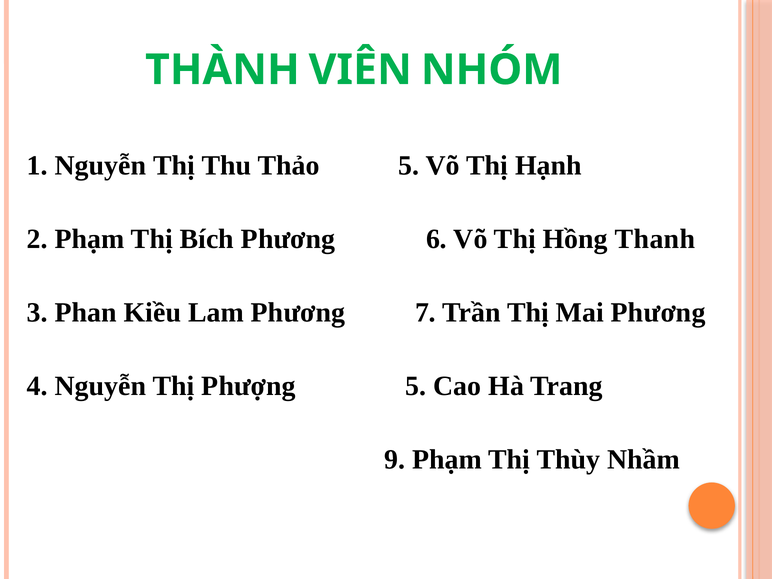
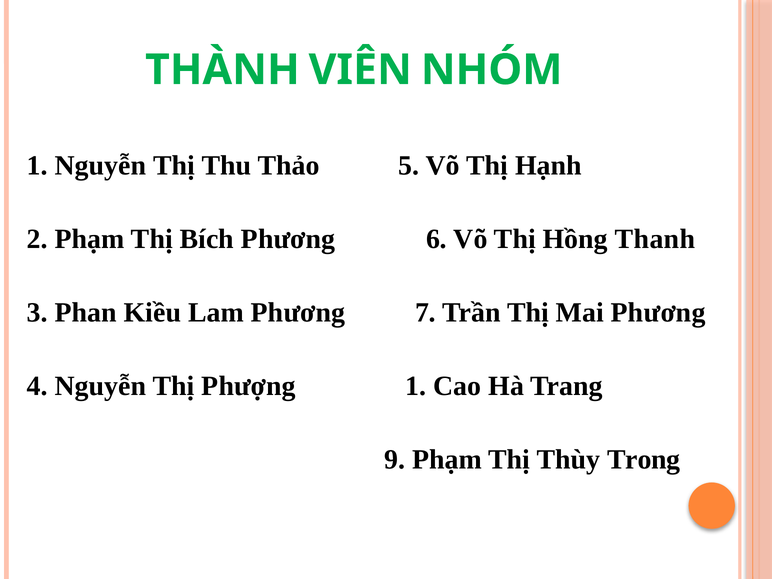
Phượng 5: 5 -> 1
Nhầm: Nhầm -> Trong
